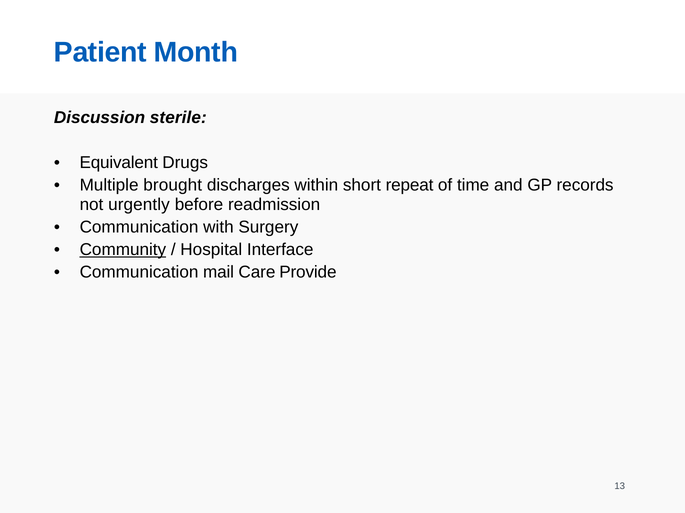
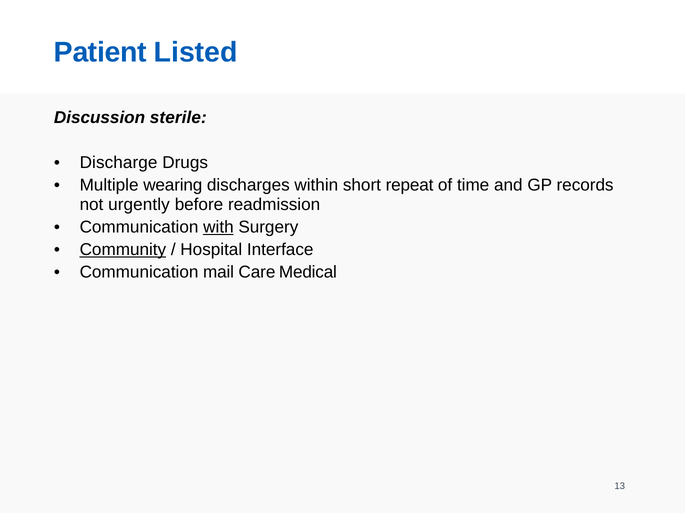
Month: Month -> Listed
Equivalent: Equivalent -> Discharge
brought: brought -> wearing
with underline: none -> present
Provide: Provide -> Medical
